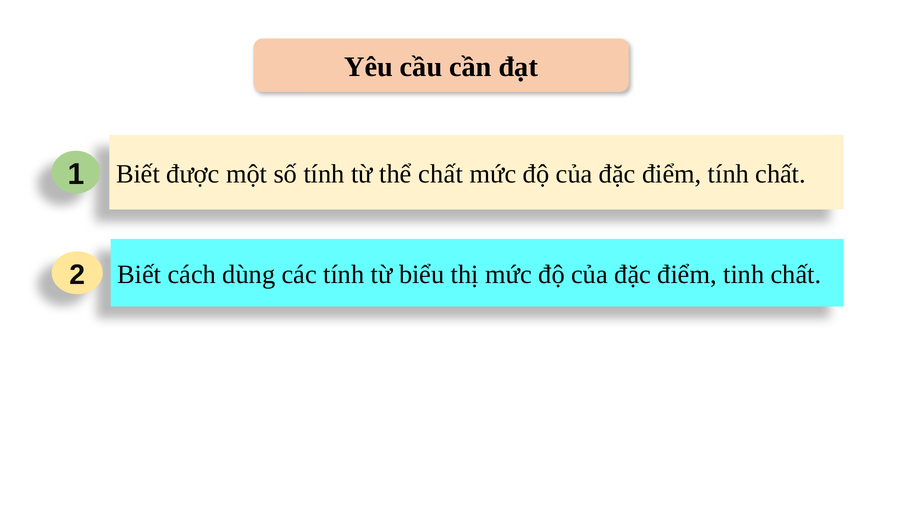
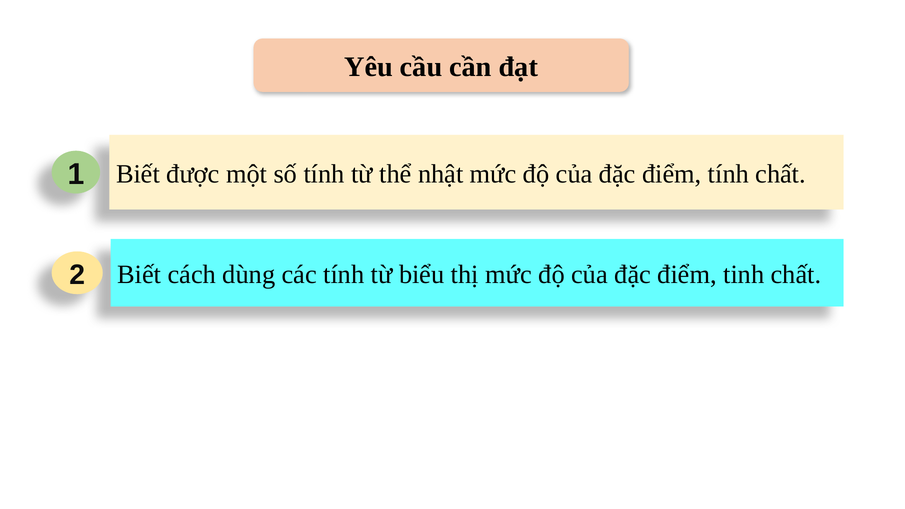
thể chất: chất -> nhật
